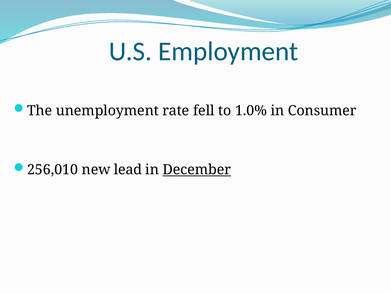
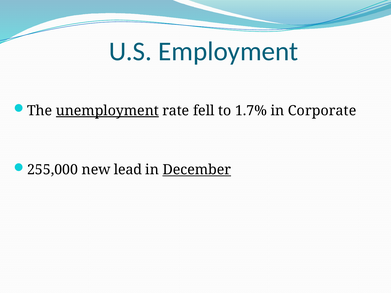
unemployment underline: none -> present
1.0%: 1.0% -> 1.7%
Consumer: Consumer -> Corporate
256,010: 256,010 -> 255,000
